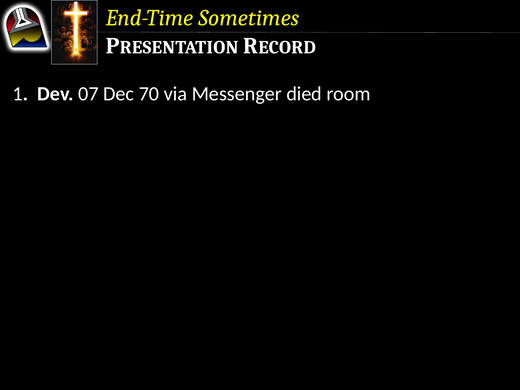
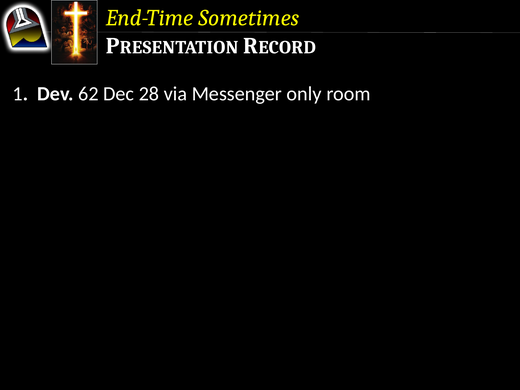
07: 07 -> 62
70: 70 -> 28
died: died -> only
